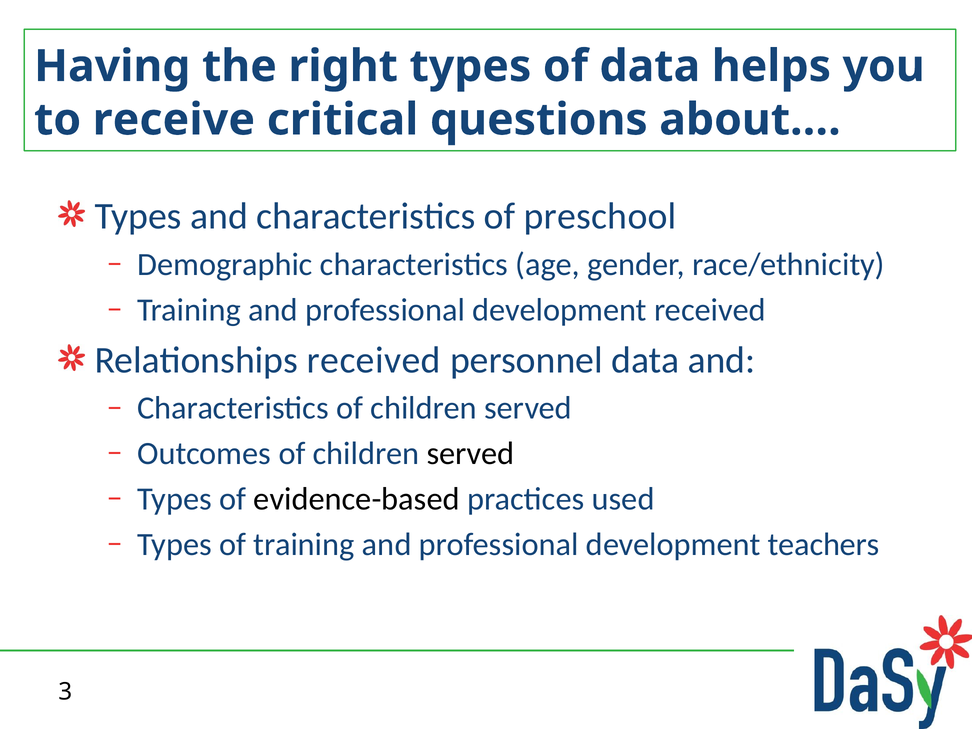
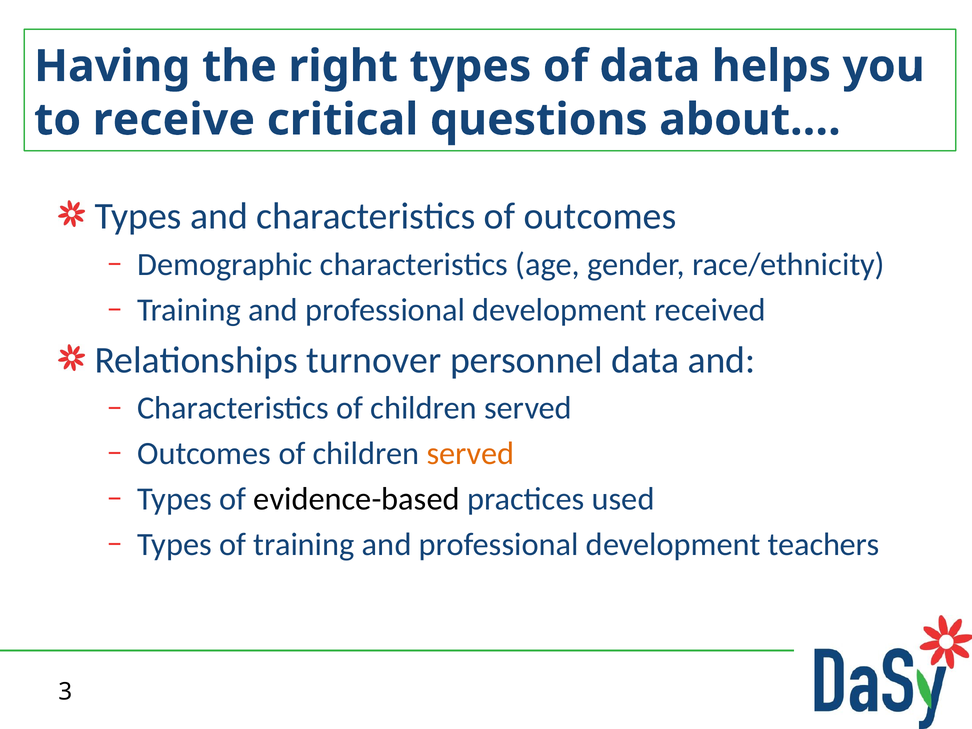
of preschool: preschool -> outcomes
Relationships received: received -> turnover
served at (470, 454) colour: black -> orange
